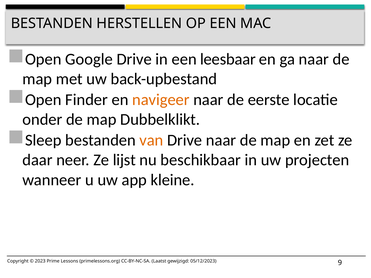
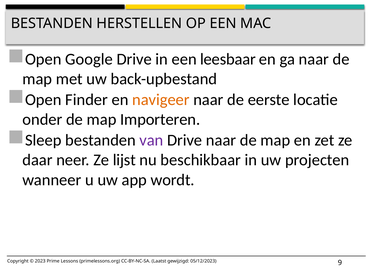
Dubbelklikt: Dubbelklikt -> Importeren
van colour: orange -> purple
kleine: kleine -> wordt
